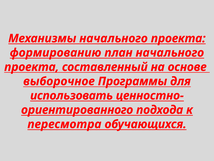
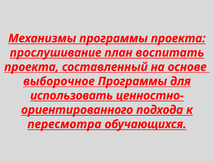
Механизмы начального: начального -> программы
формированию: формированию -> прослушивание
план начального: начального -> воспитать
